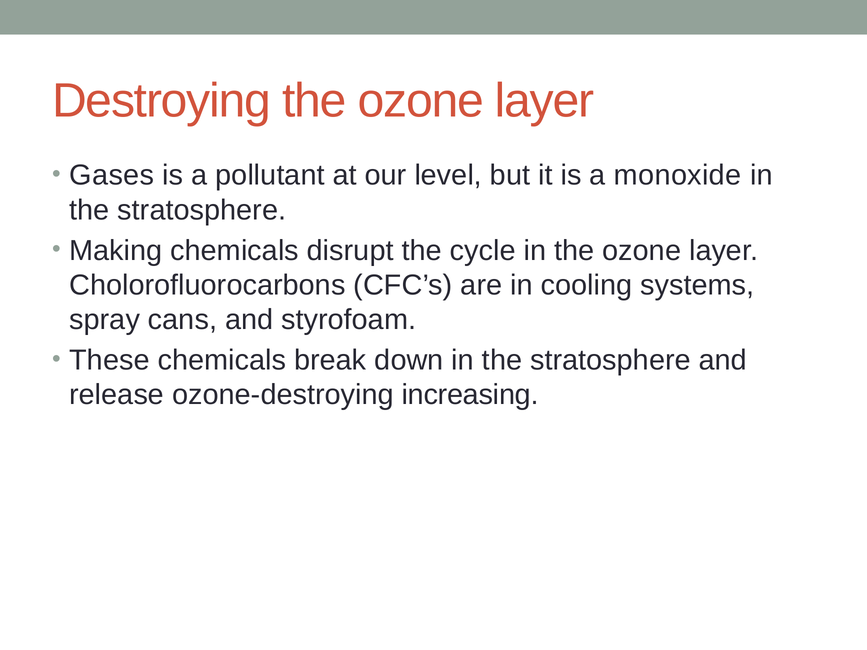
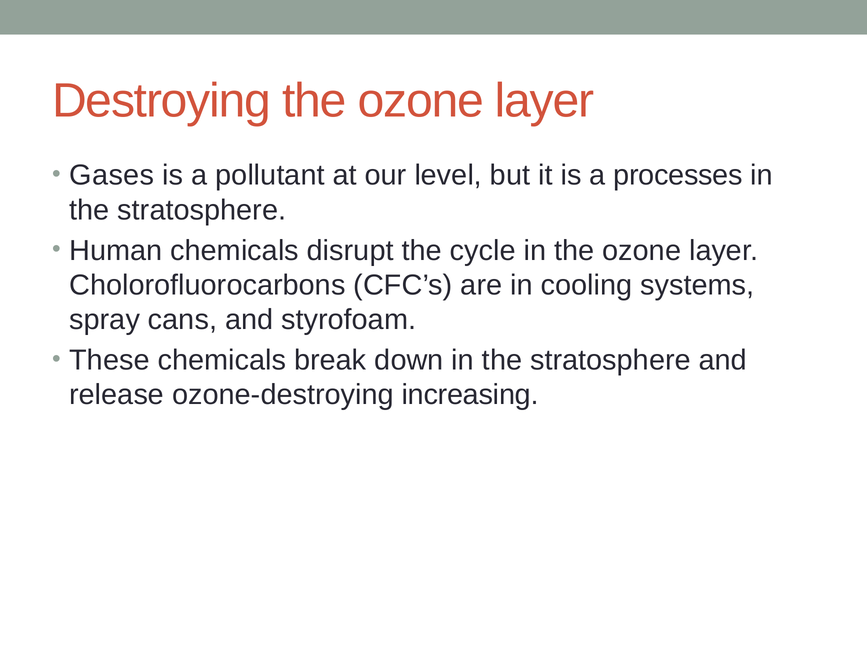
monoxide: monoxide -> processes
Making: Making -> Human
